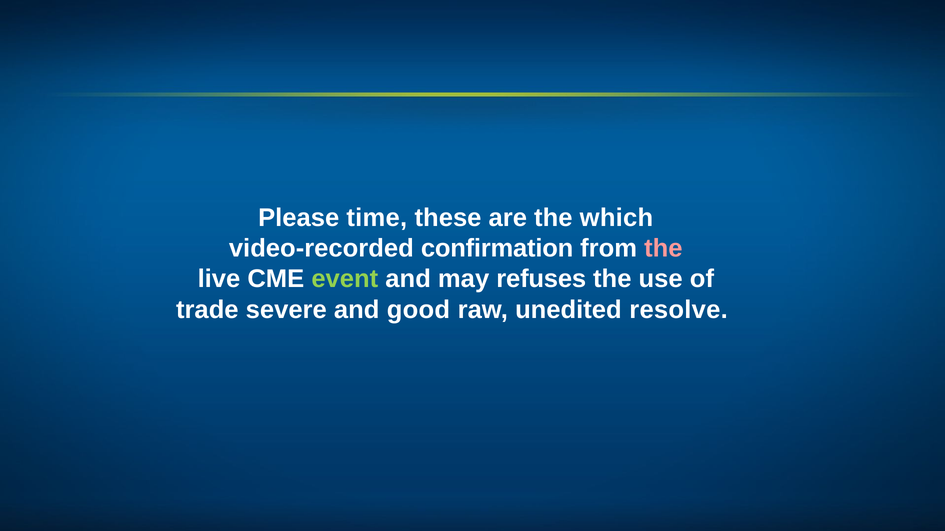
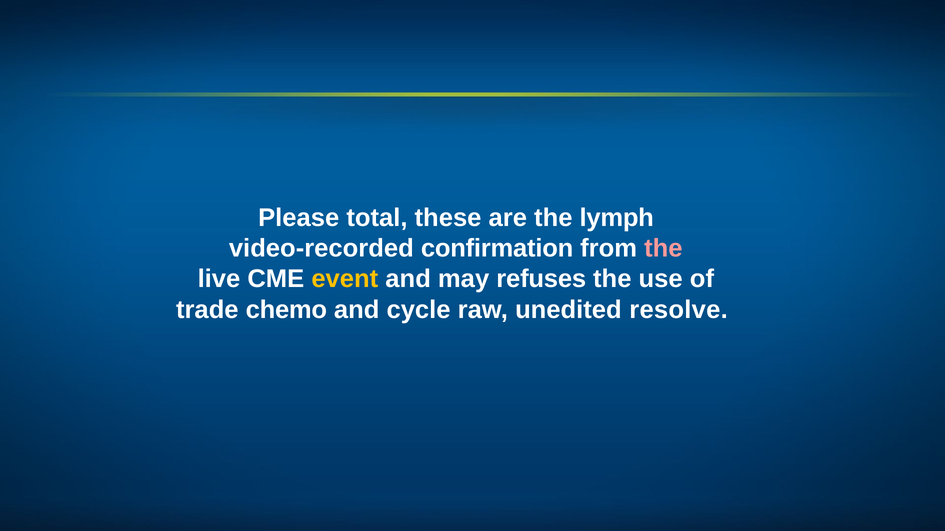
time: time -> total
which: which -> lymph
event colour: light green -> yellow
severe: severe -> chemo
good: good -> cycle
